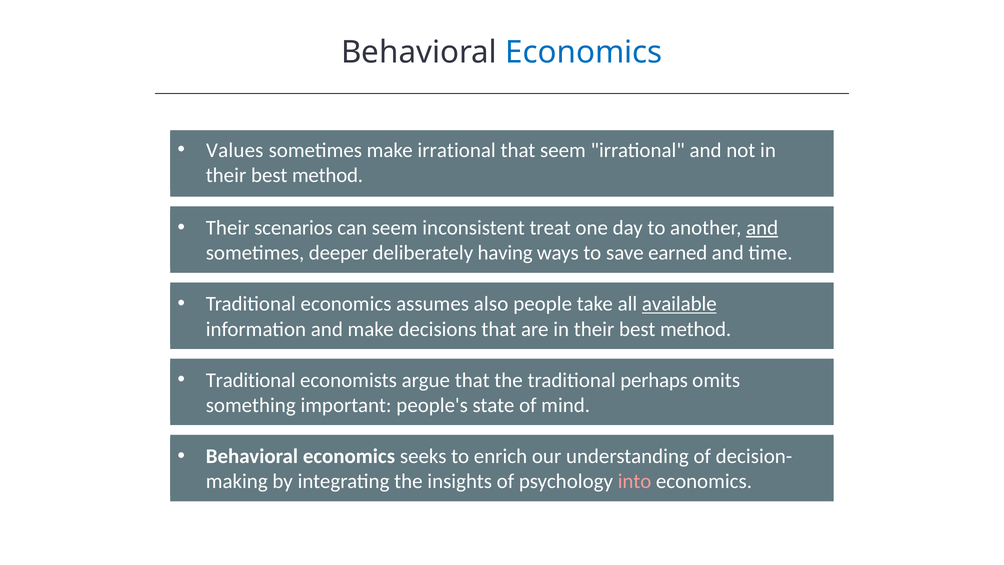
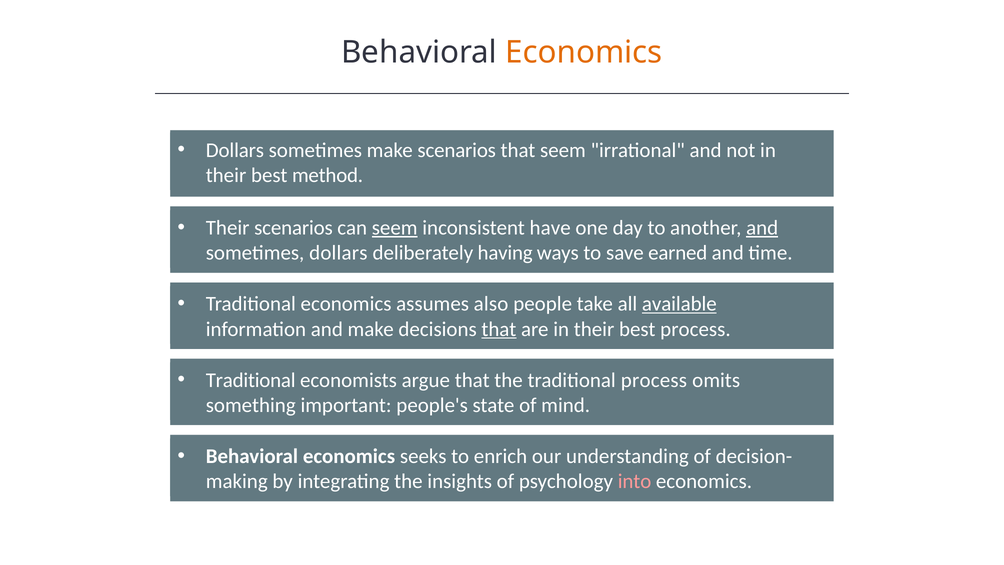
Economics at (584, 53) colour: blue -> orange
Values at (235, 150): Values -> Dollars
make irrational: irrational -> scenarios
seem at (395, 228) underline: none -> present
treat: treat -> have
sometimes deeper: deeper -> dollars
that at (499, 329) underline: none -> present
method at (696, 329): method -> process
traditional perhaps: perhaps -> process
